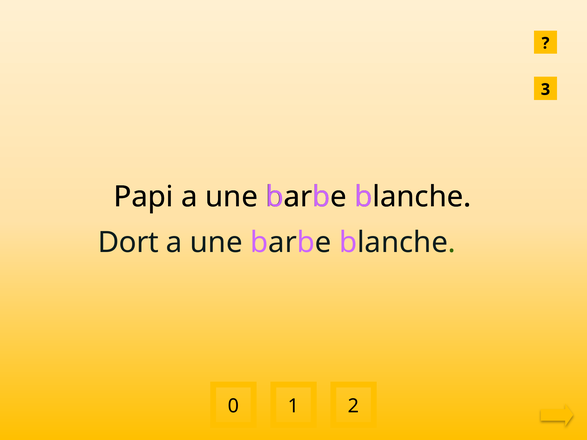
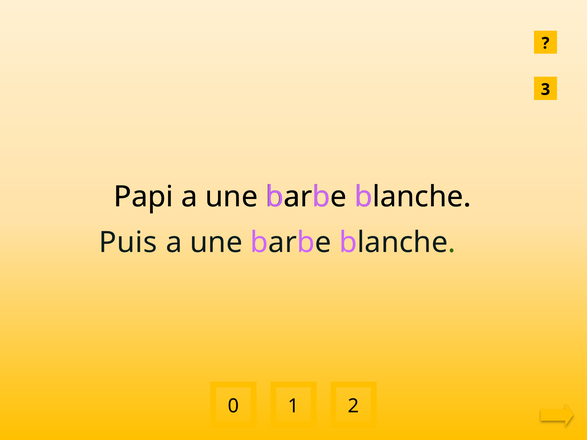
Dort: Dort -> Puis
